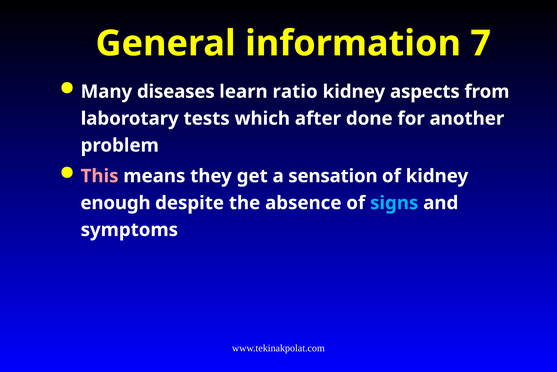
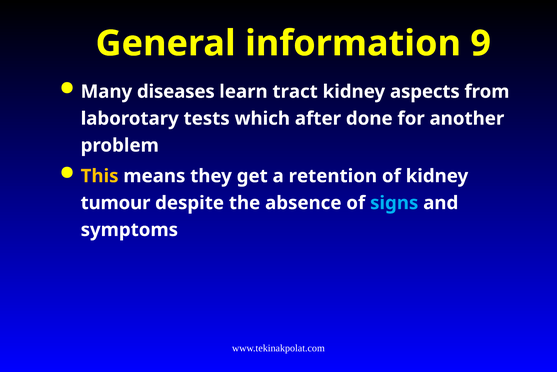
7: 7 -> 9
ratio: ratio -> tract
This colour: pink -> yellow
sensation: sensation -> retention
enough: enough -> tumour
